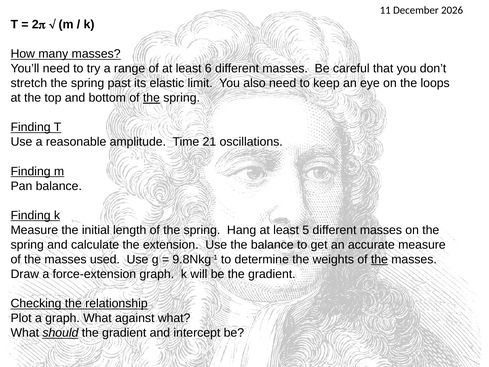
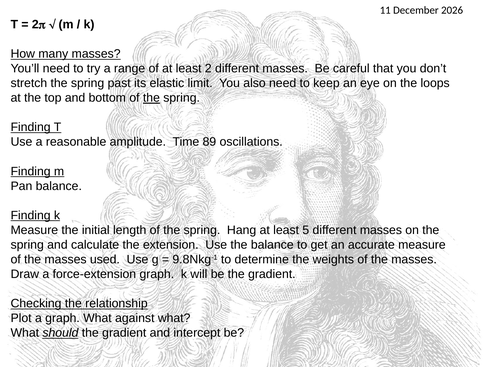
6: 6 -> 2
21: 21 -> 89
the at (379, 259) underline: present -> none
